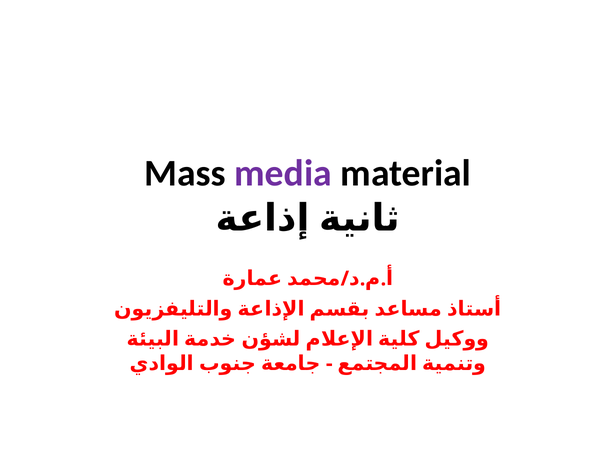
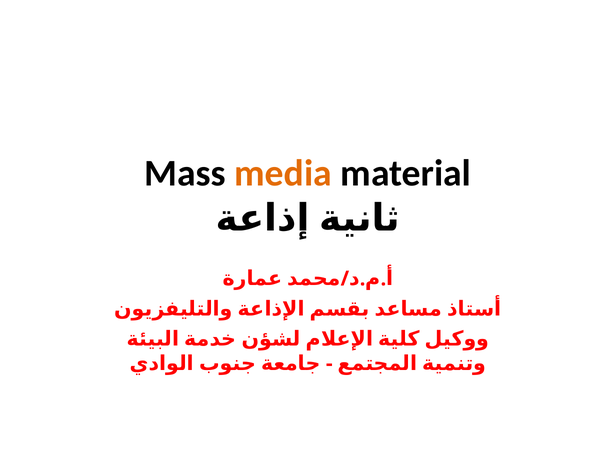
media colour: purple -> orange
